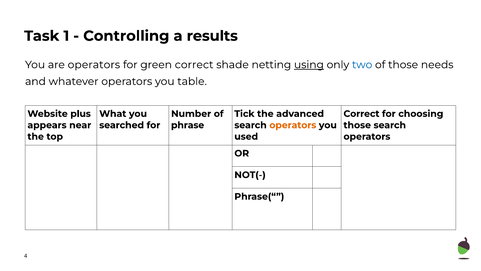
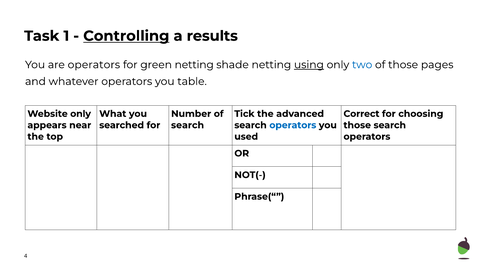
Controlling underline: none -> present
green correct: correct -> netting
needs: needs -> pages
Website plus: plus -> only
phrase at (188, 125): phrase -> search
operators at (293, 125) colour: orange -> blue
